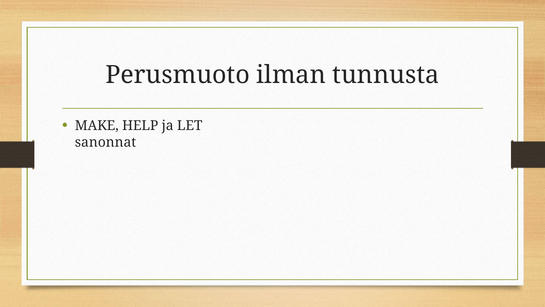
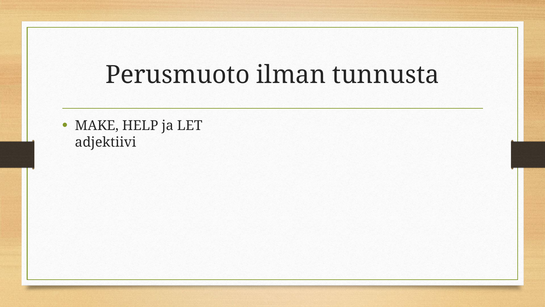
sanonnat: sanonnat -> adjektiivi
